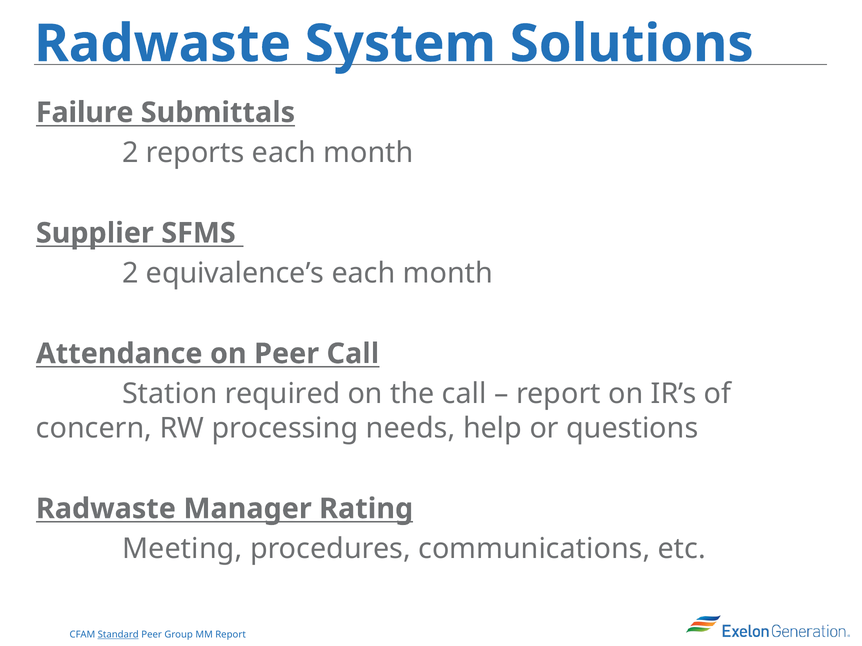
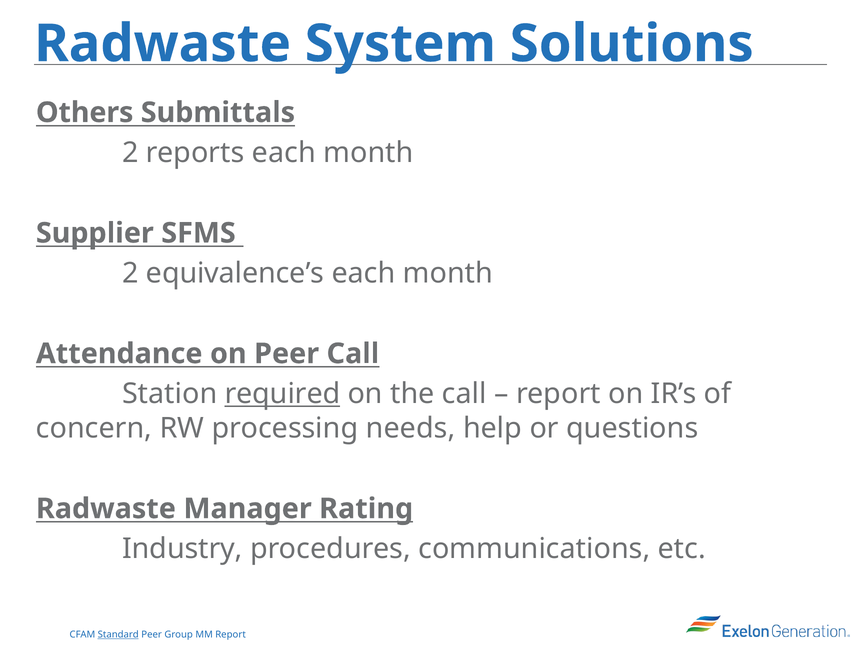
Failure: Failure -> Others
required underline: none -> present
Meeting: Meeting -> Industry
